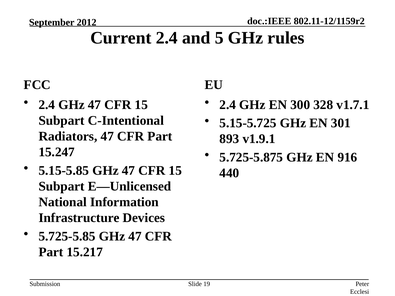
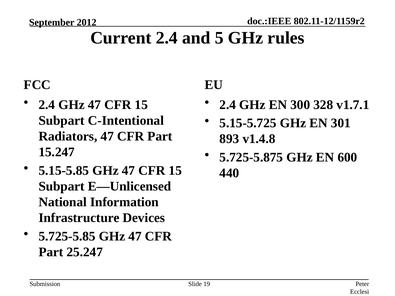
v1.9.1: v1.9.1 -> v1.4.8
916: 916 -> 600
15.217: 15.217 -> 25.247
